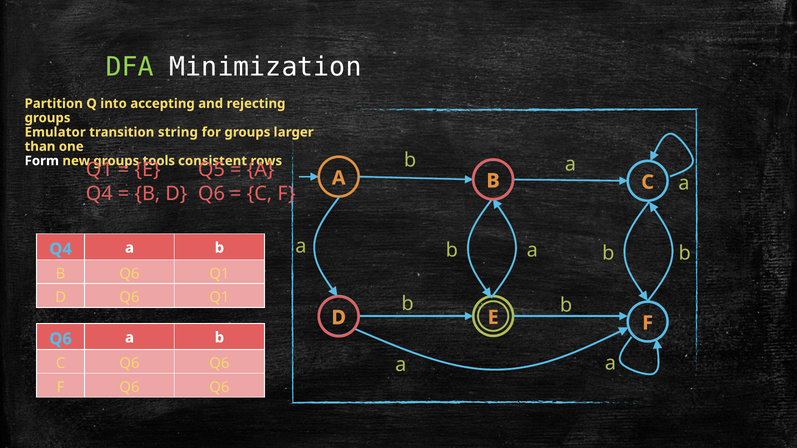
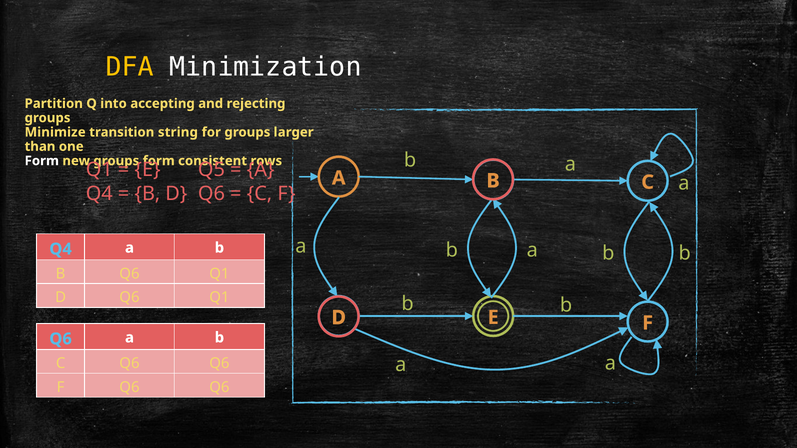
DFA colour: light green -> yellow
Emulator: Emulator -> Minimize
tools at (159, 161): tools -> form
